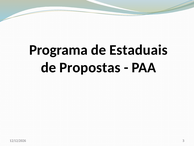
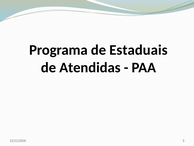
Propostas: Propostas -> Atendidas
